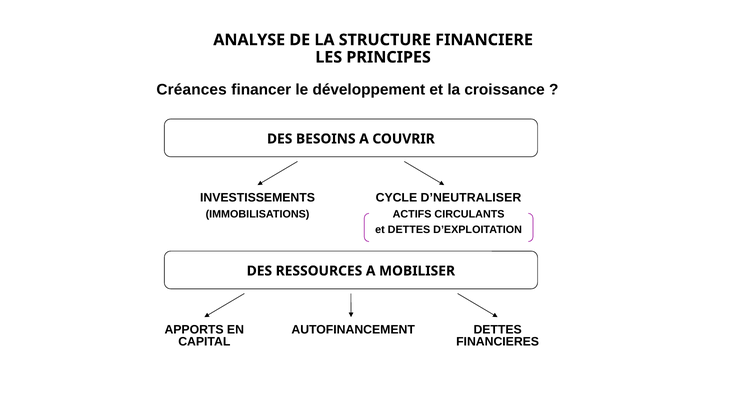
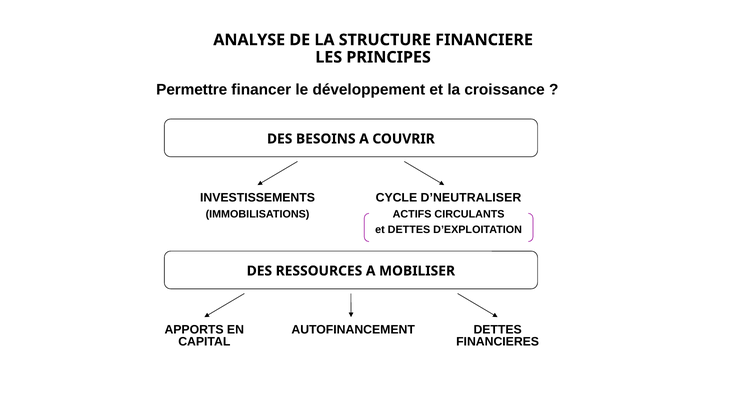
Créances: Créances -> Permettre
